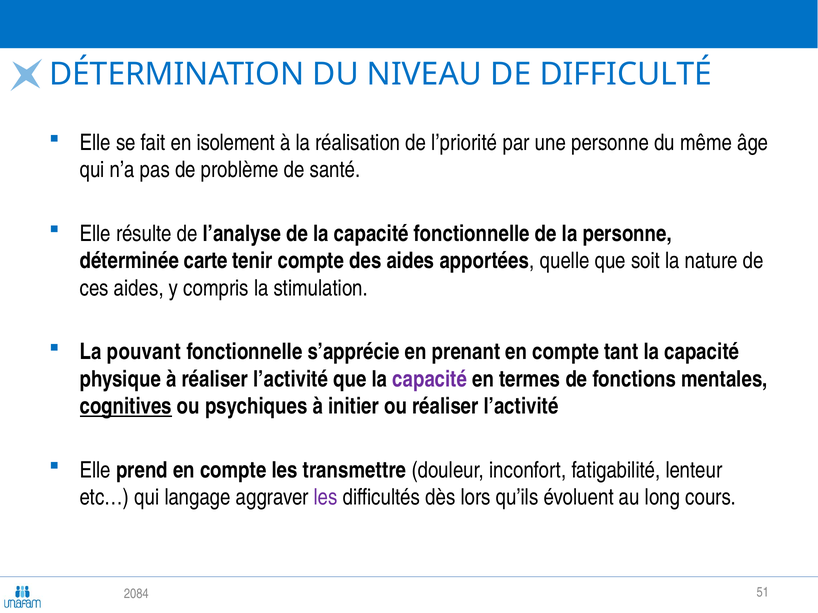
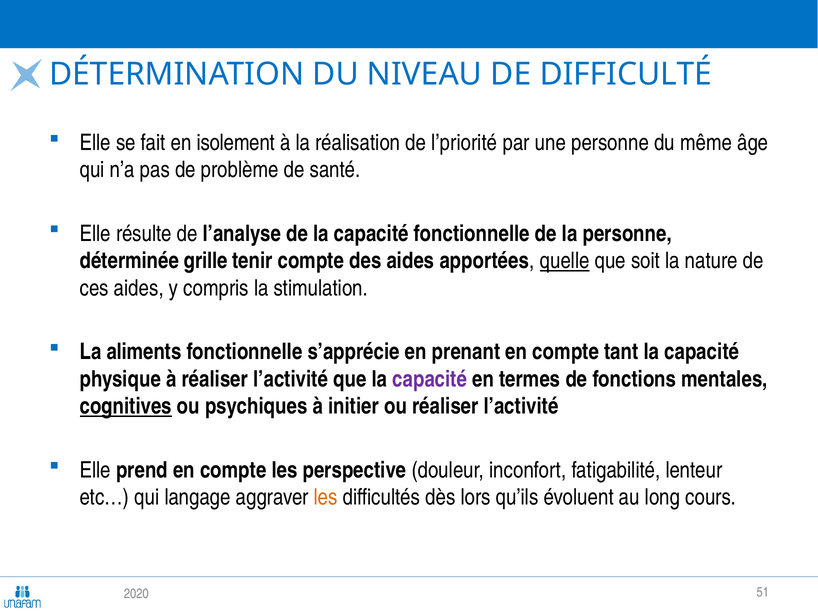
carte: carte -> grille
quelle underline: none -> present
pouvant: pouvant -> aliments
transmettre: transmettre -> perspective
les at (326, 498) colour: purple -> orange
2084: 2084 -> 2020
